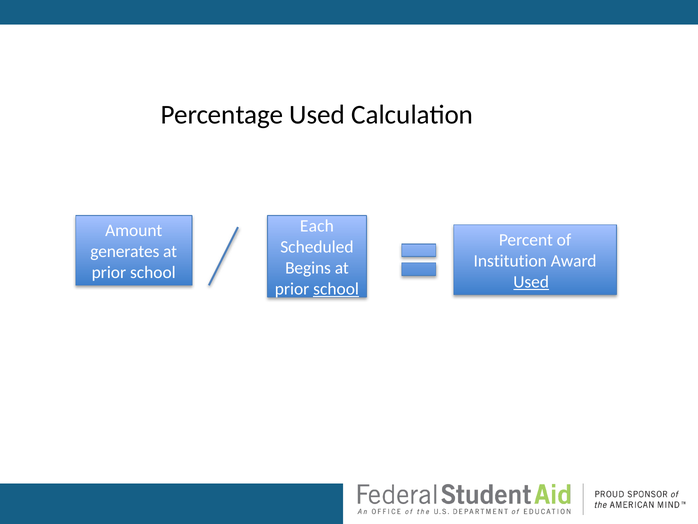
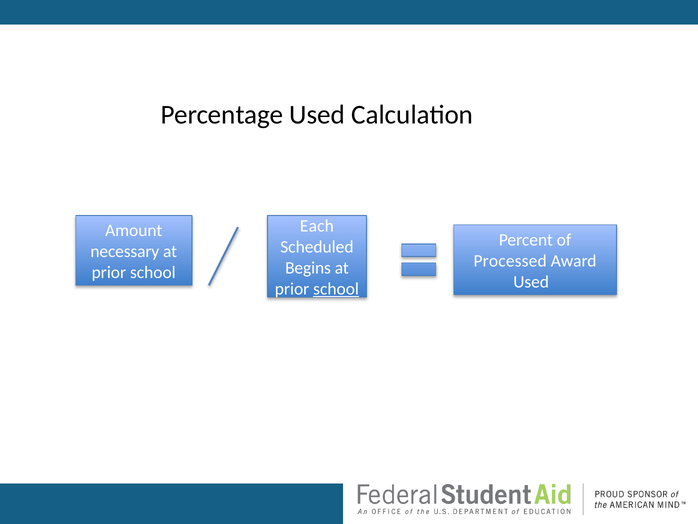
generates: generates -> necessary
Institution: Institution -> Processed
Used at (531, 282) underline: present -> none
